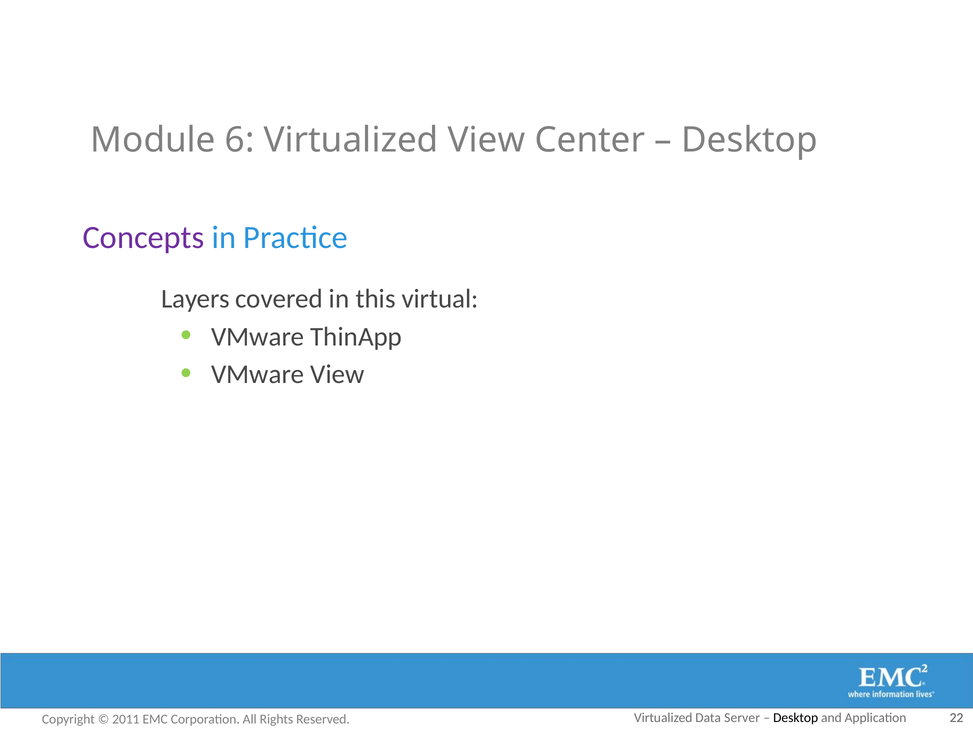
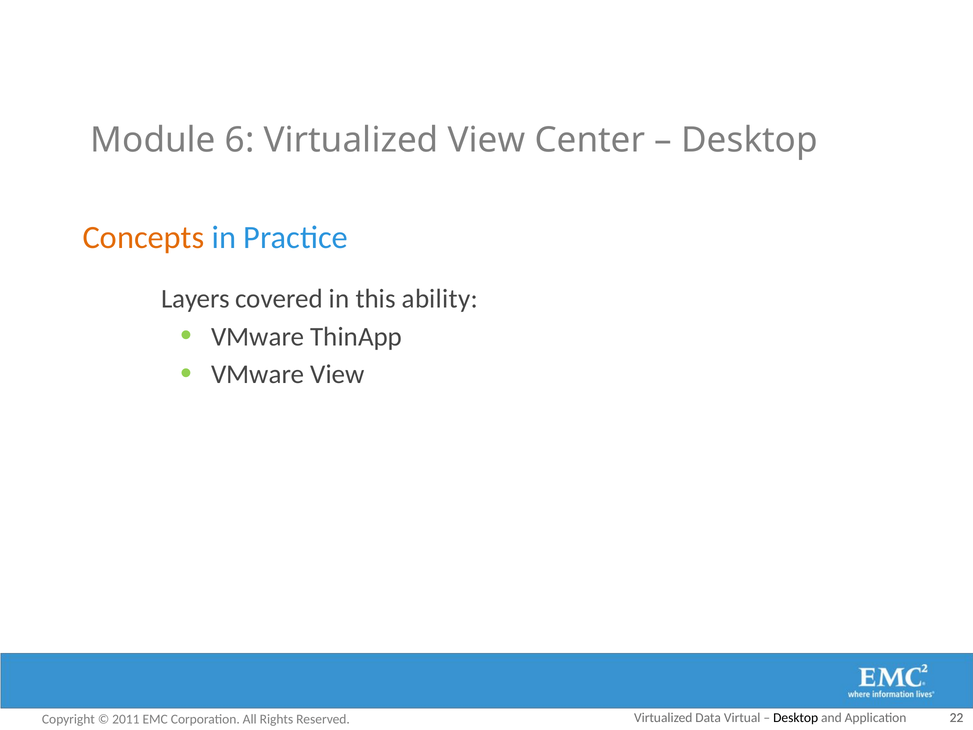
Concepts colour: purple -> orange
virtual: virtual -> ability
Server: Server -> Virtual
